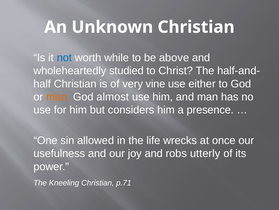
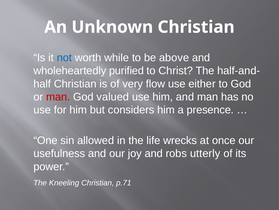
studied: studied -> purified
vine: vine -> flow
man at (58, 97) colour: orange -> red
almost: almost -> valued
